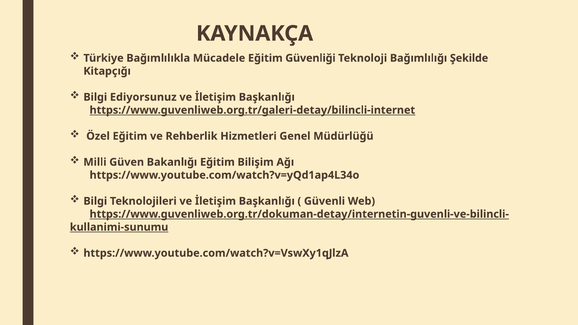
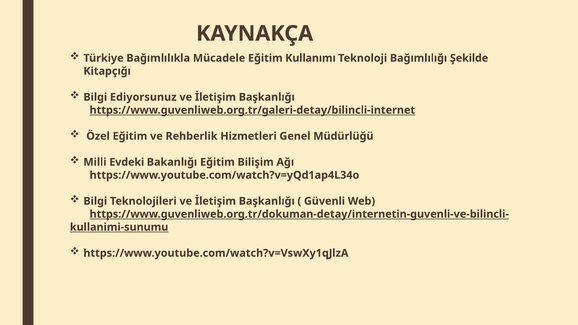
Güvenliği: Güvenliği -> Kullanımı
Güven: Güven -> Evdeki
